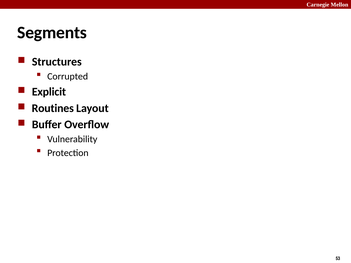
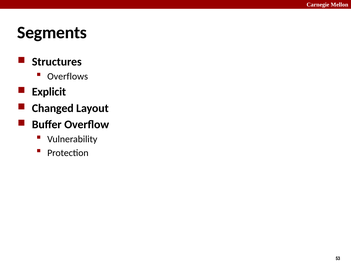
Corrupted: Corrupted -> Overflows
Routines: Routines -> Changed
